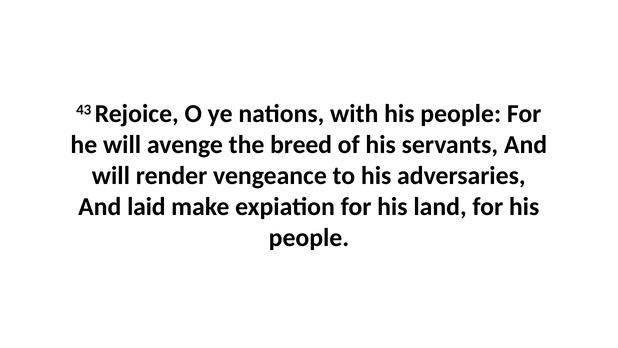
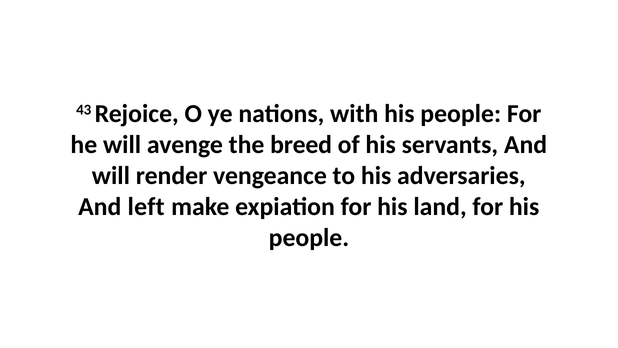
laid: laid -> left
